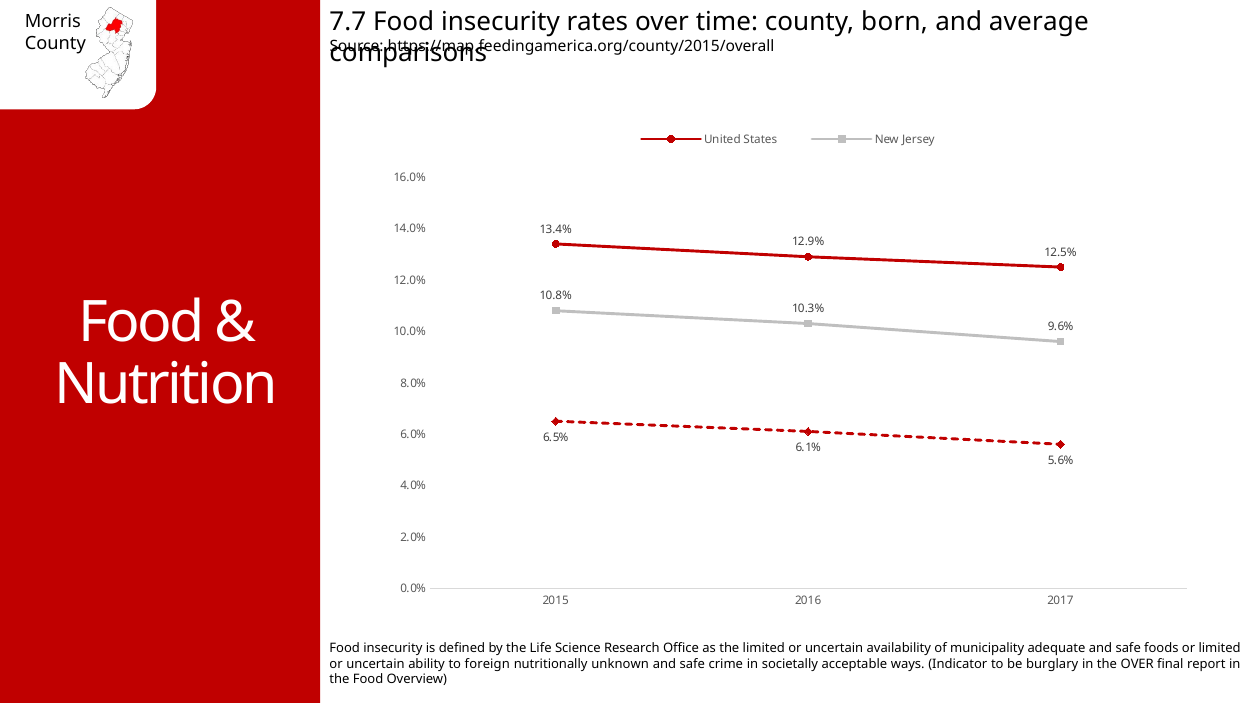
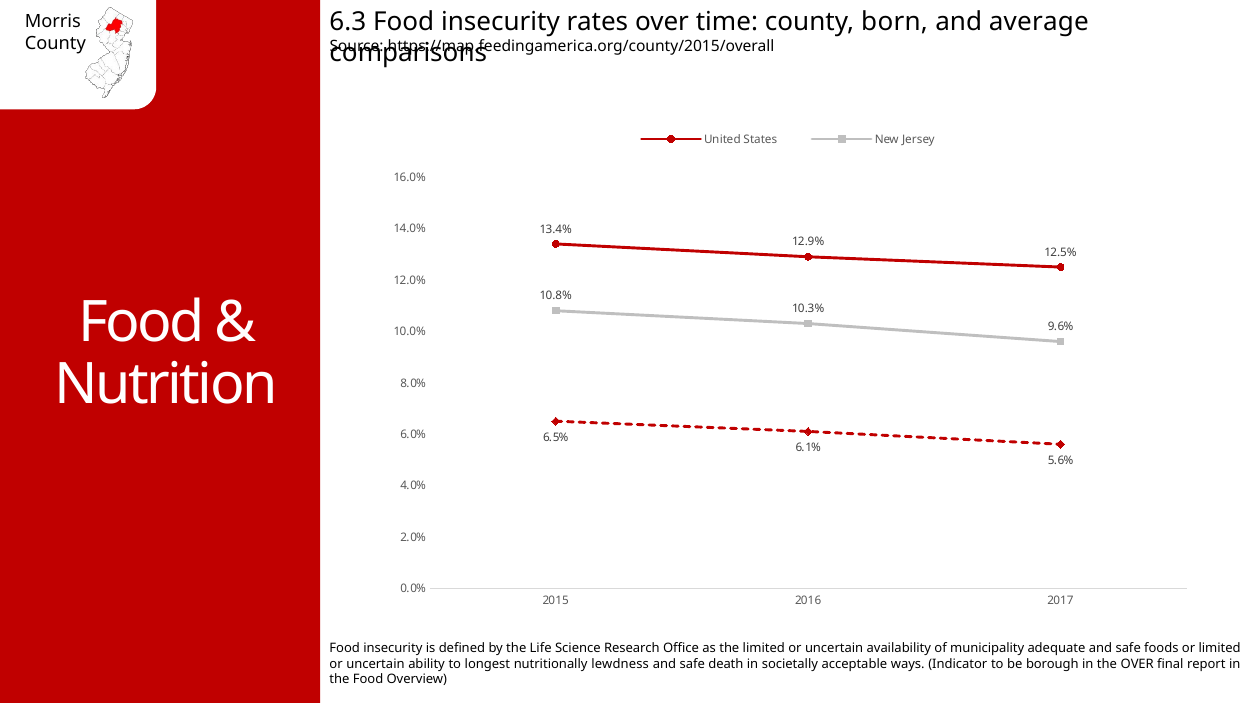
7.7: 7.7 -> 6.3
foreign: foreign -> longest
unknown: unknown -> lewdness
crime: crime -> death
burglary: burglary -> borough
